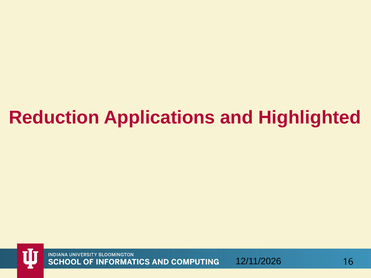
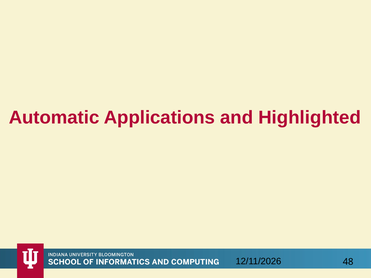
Reduction: Reduction -> Automatic
16: 16 -> 48
